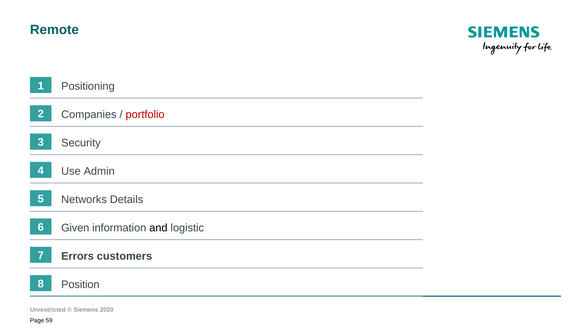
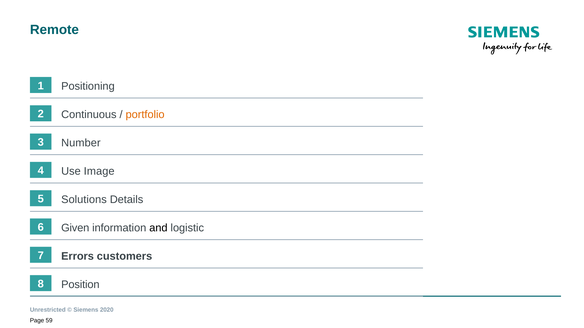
Companies: Companies -> Continuous
portfolio colour: red -> orange
Security: Security -> Number
Admin: Admin -> Image
Networks: Networks -> Solutions
